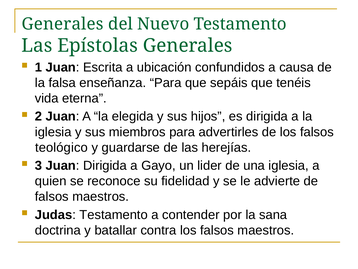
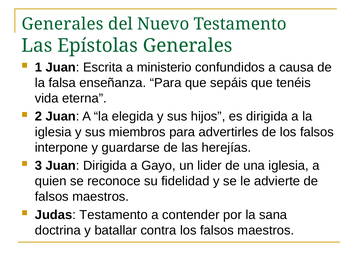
ubicación: ubicación -> ministerio
teológico: teológico -> interpone
